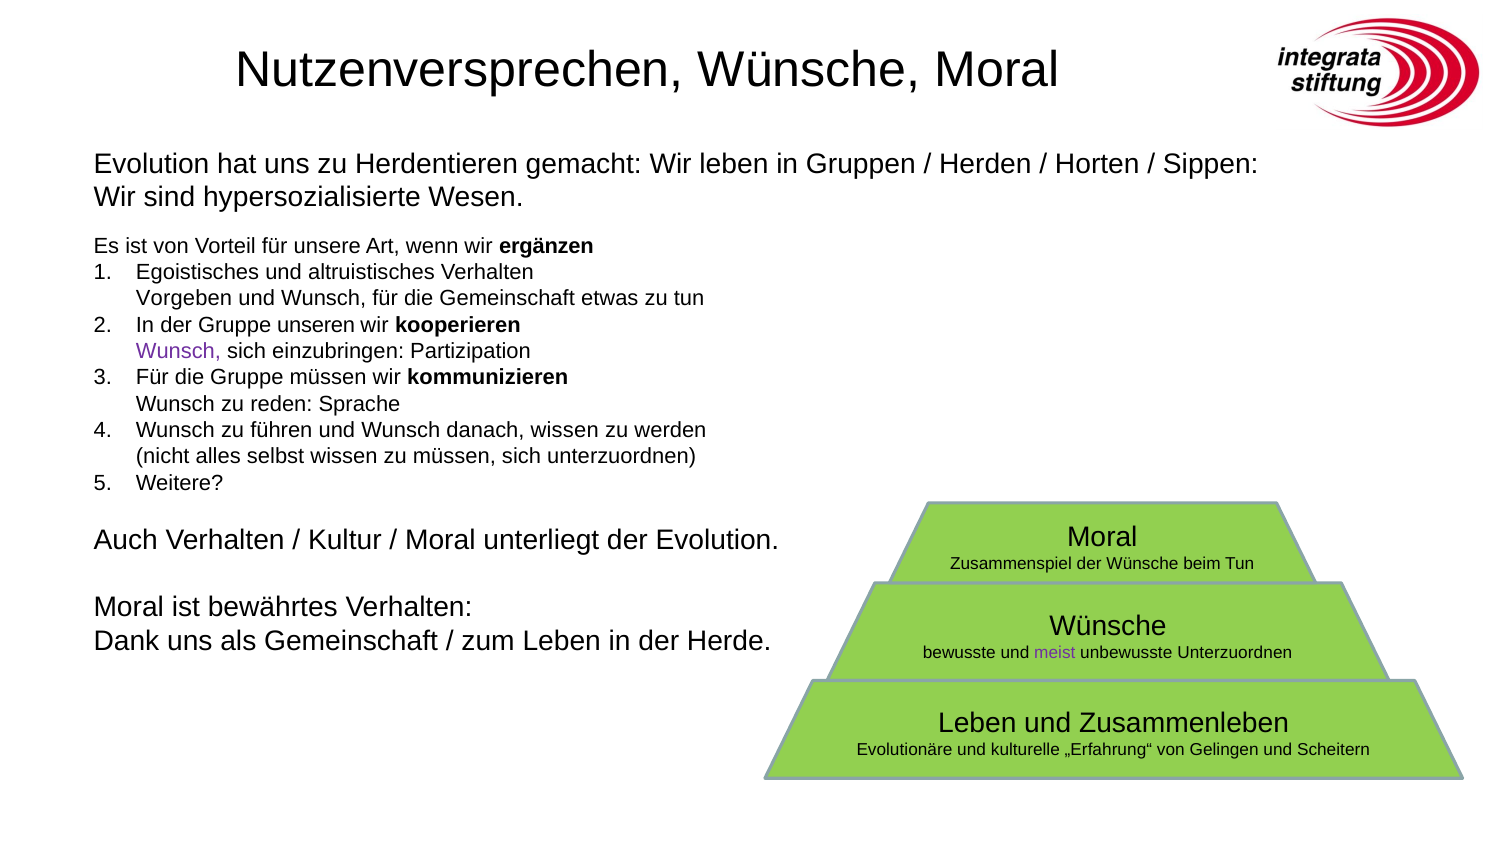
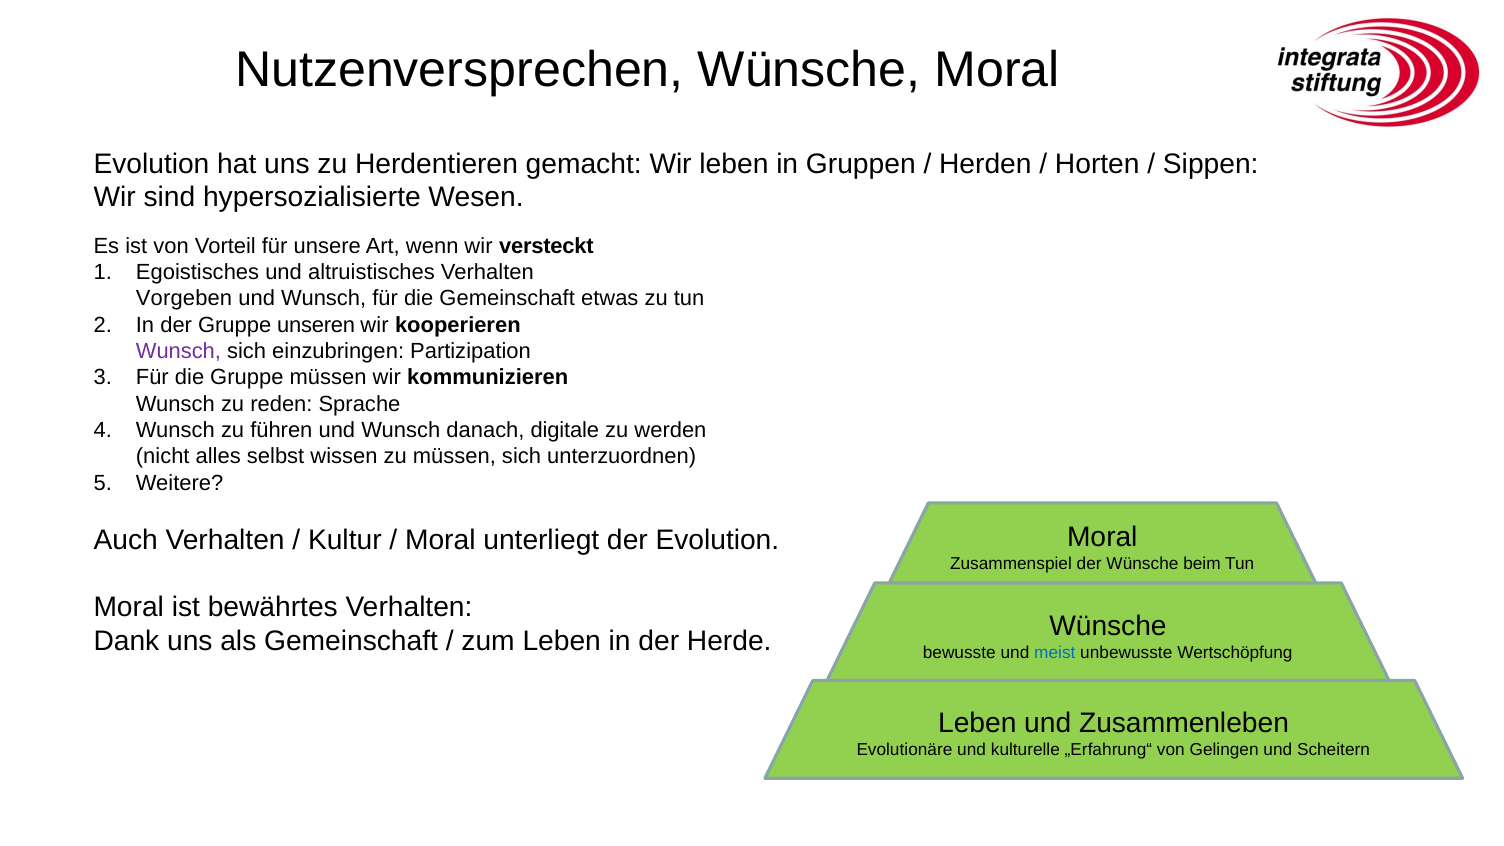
ergänzen: ergänzen -> versteckt
danach wissen: wissen -> digitale
meist colour: purple -> blue
unbewusste Unterzuordnen: Unterzuordnen -> Wertschöpfung
